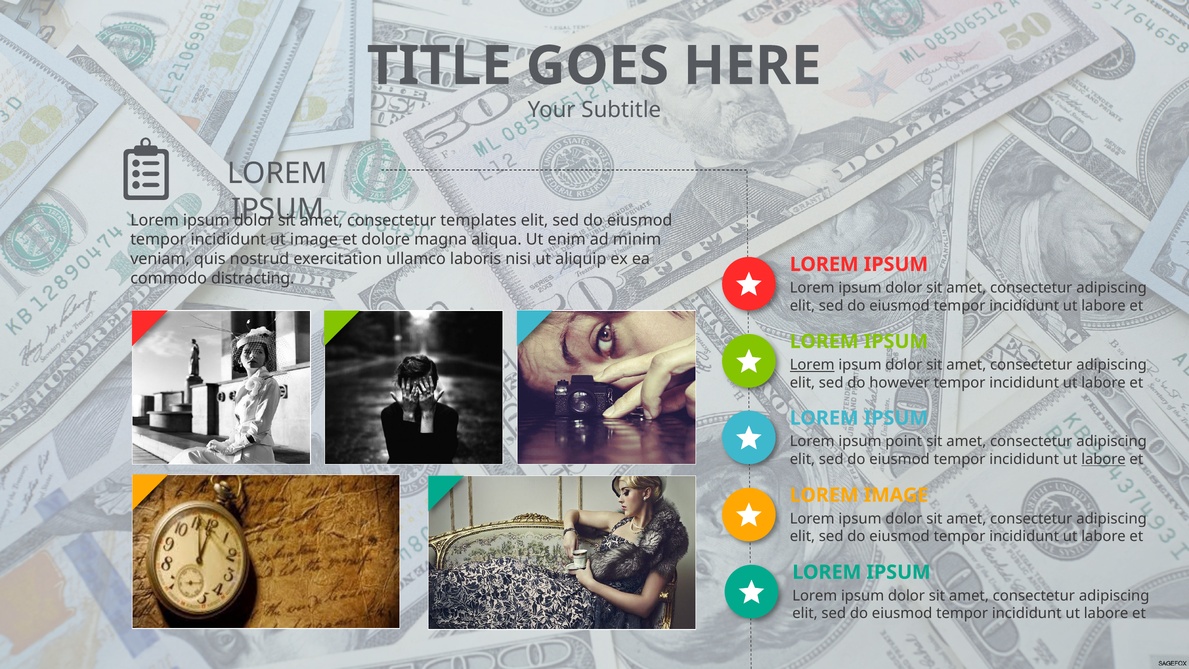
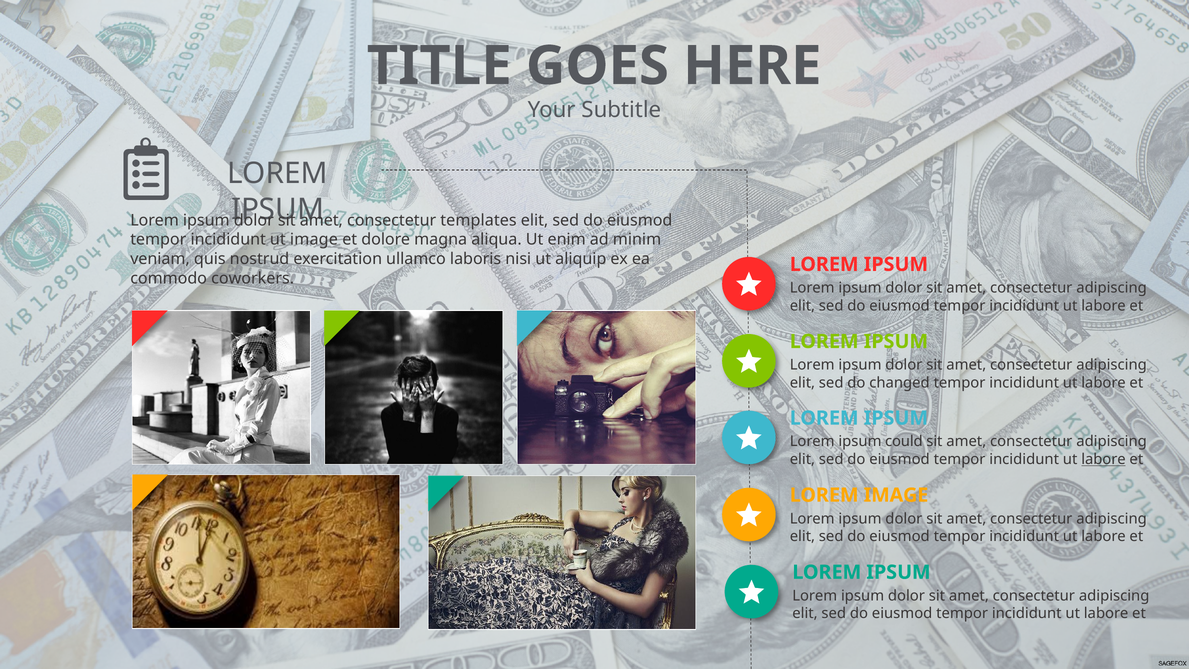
distracting: distracting -> coworkers
Lorem at (812, 365) underline: present -> none
however: however -> changed
point: point -> could
